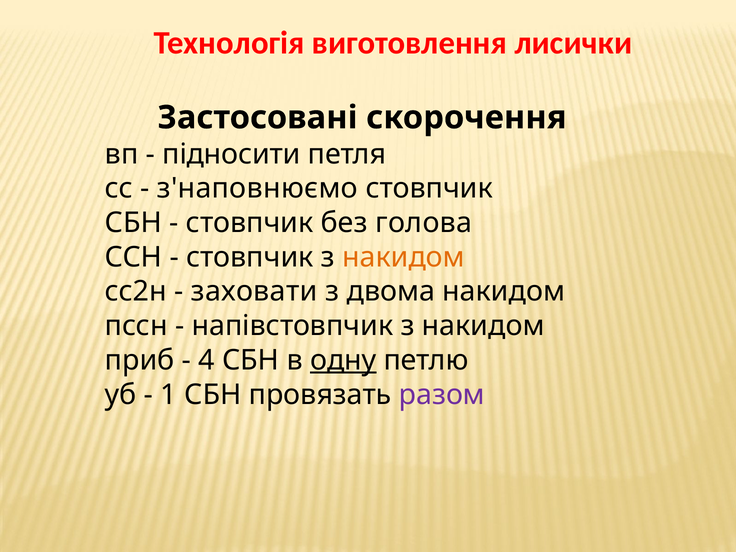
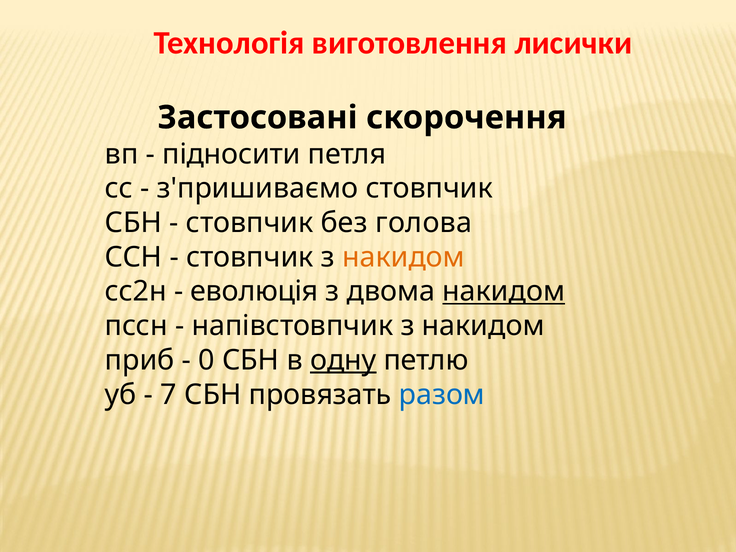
з'наповнюємо: з'наповнюємо -> з'пришиваємо
заховати: заховати -> еволюція
накидом at (504, 292) underline: none -> present
4: 4 -> 0
1: 1 -> 7
разом colour: purple -> blue
